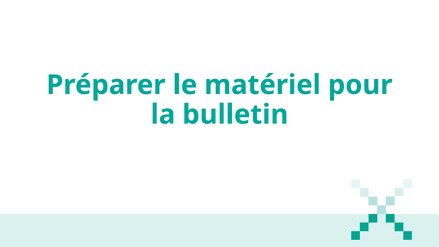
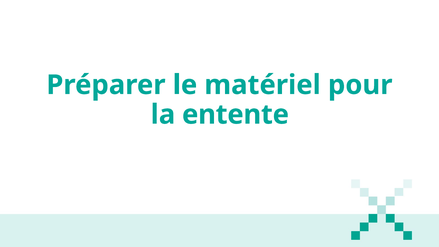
bulletin: bulletin -> entente
